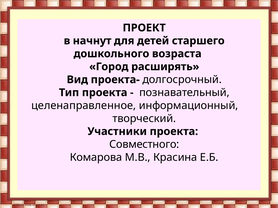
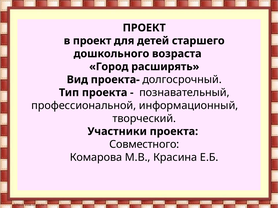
в начнут: начнут -> проект
целенаправленное: целенаправленное -> профессиональной
